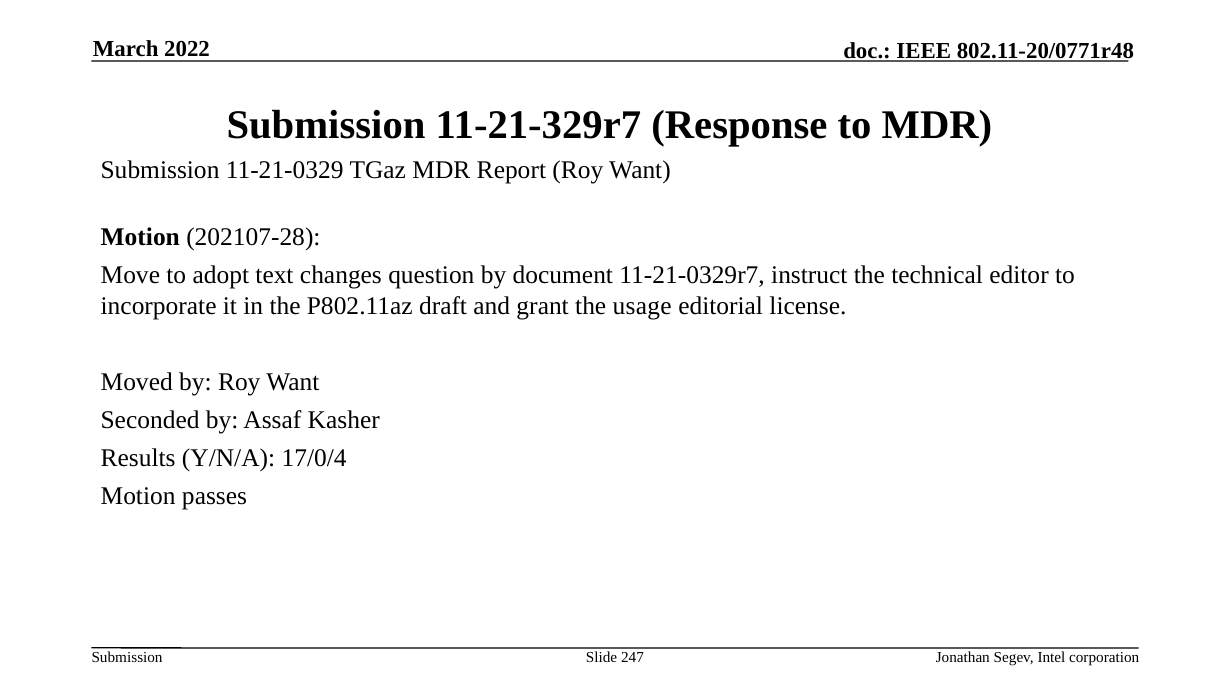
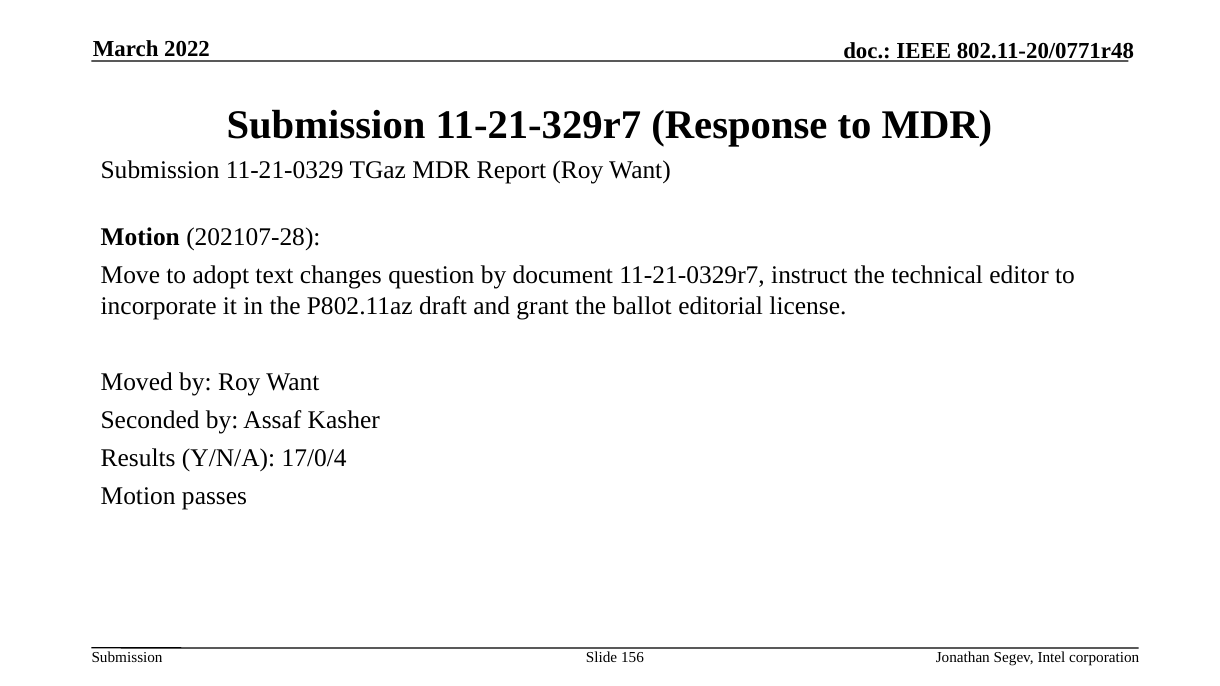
usage: usage -> ballot
247: 247 -> 156
